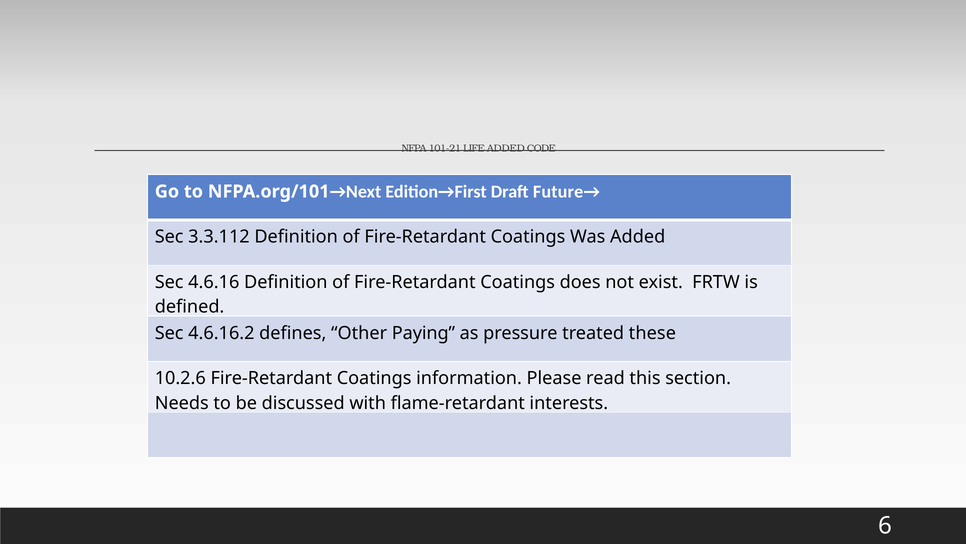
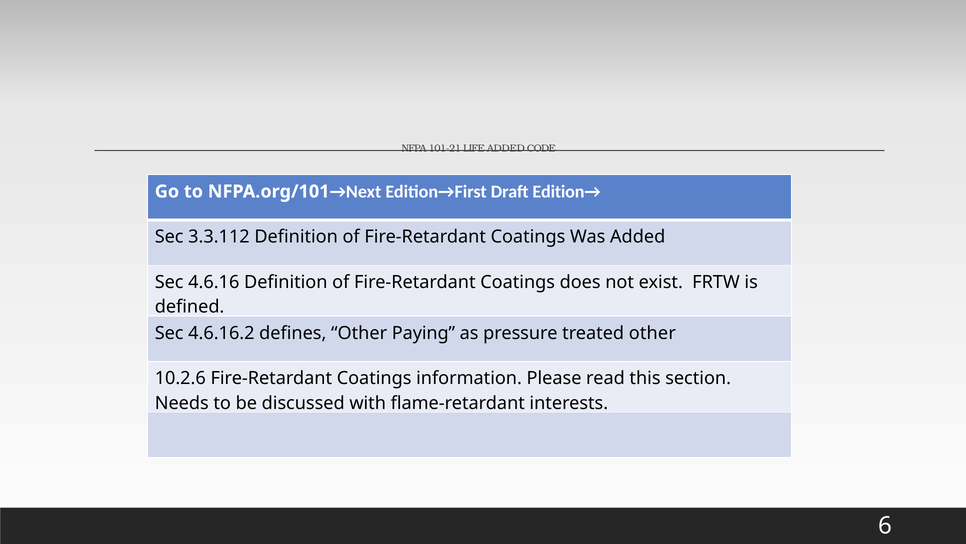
Future→: Future→ -> Edition→
treated these: these -> other
